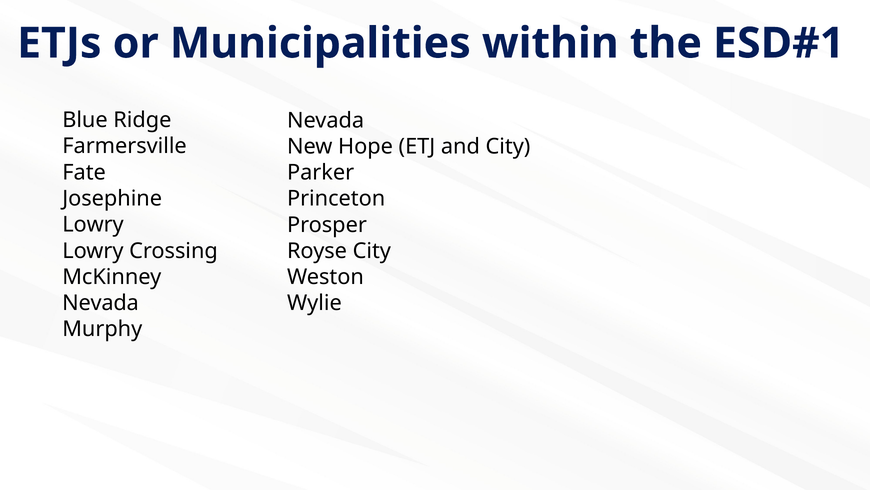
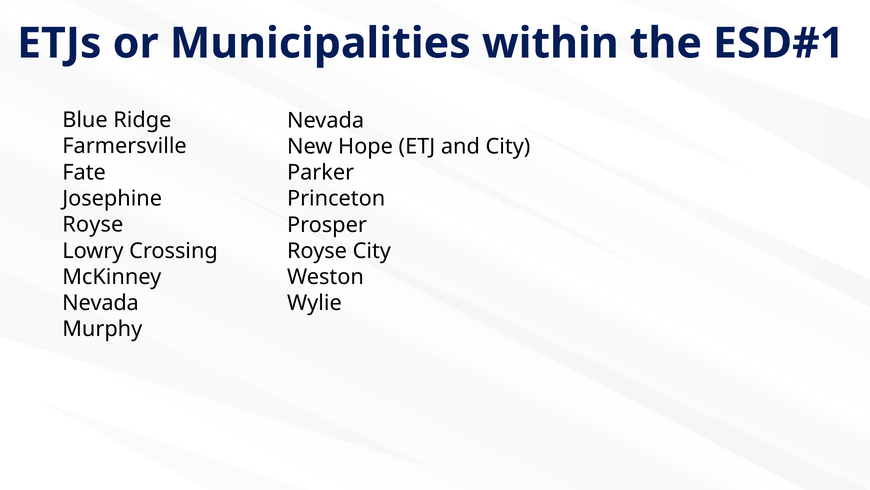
Lowry at (93, 224): Lowry -> Royse
